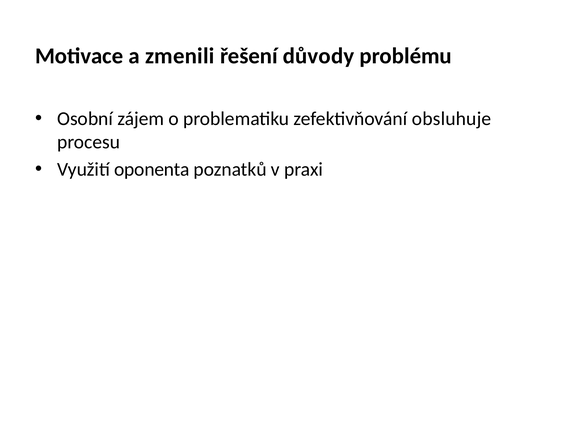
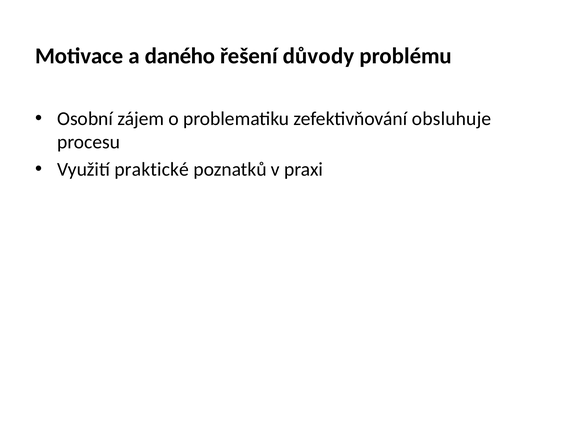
zmenili: zmenili -> daného
oponenta: oponenta -> praktické
